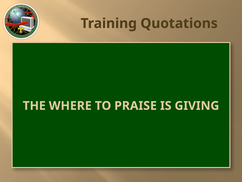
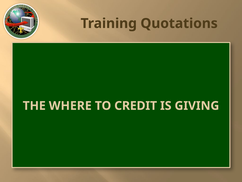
PRAISE: PRAISE -> CREDIT
